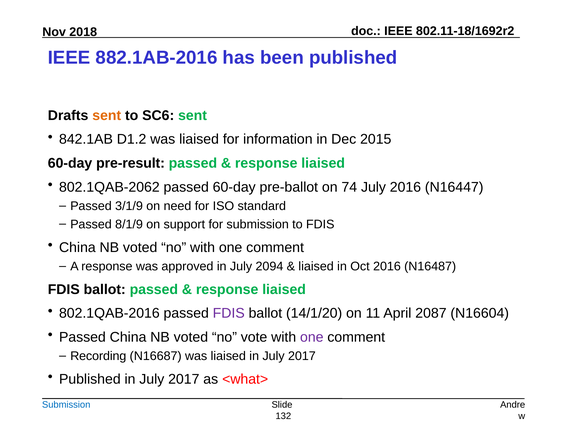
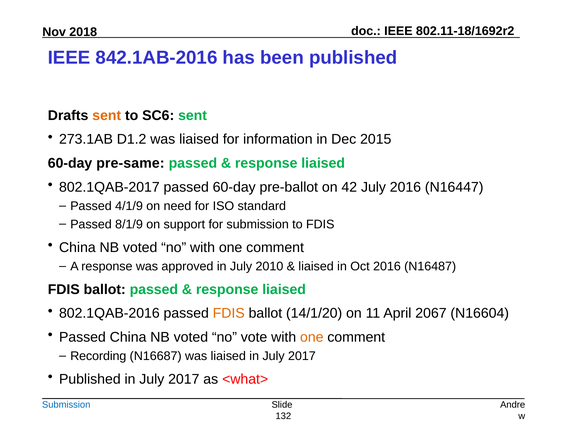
882.1AB-2016: 882.1AB-2016 -> 842.1AB-2016
842.1AB: 842.1AB -> 273.1AB
pre-result: pre-result -> pre-same
802.1QAB-2062: 802.1QAB-2062 -> 802.1QAB-2017
74: 74 -> 42
3/1/9: 3/1/9 -> 4/1/9
2094: 2094 -> 2010
FDIS at (229, 313) colour: purple -> orange
2087: 2087 -> 2067
one at (312, 337) colour: purple -> orange
